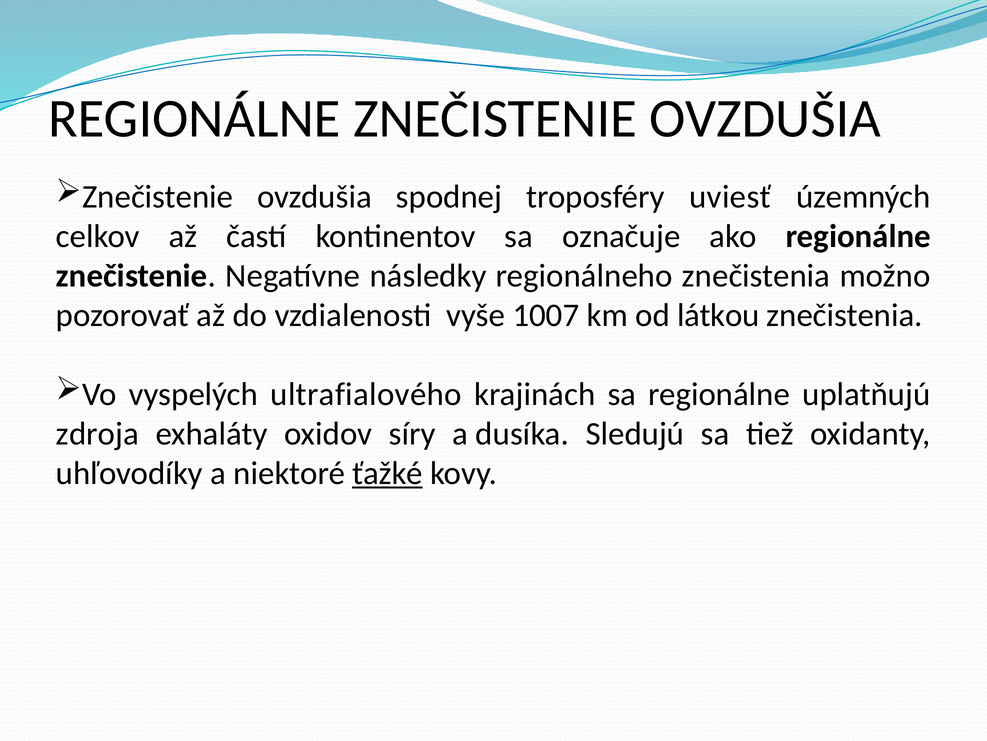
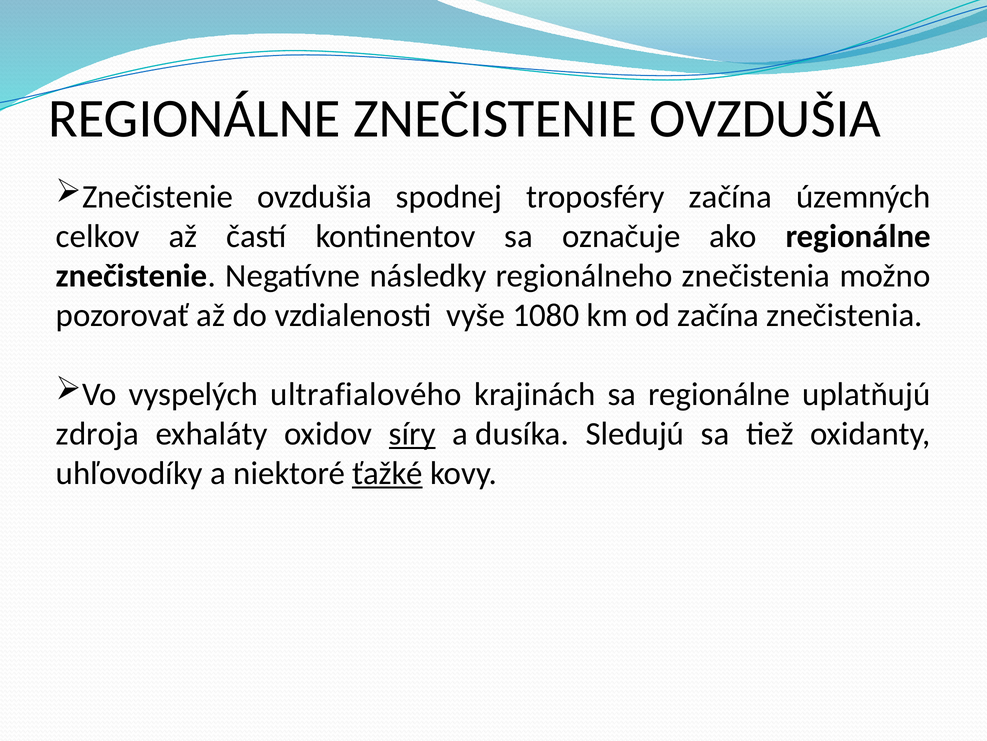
troposféry uviesť: uviesť -> začína
1007: 1007 -> 1080
od látkou: látkou -> začína
síry underline: none -> present
